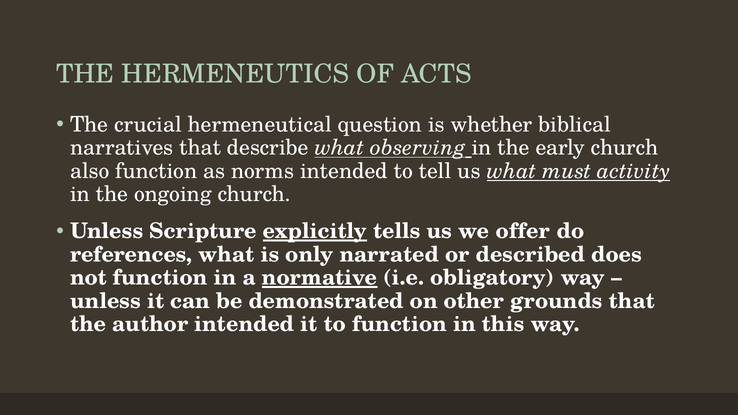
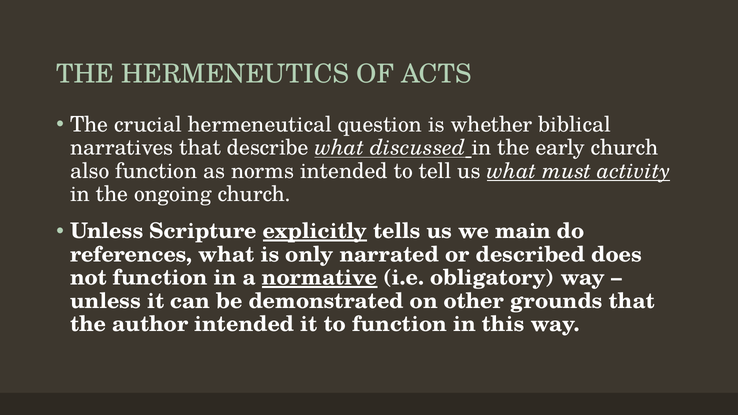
observing: observing -> discussed
offer: offer -> main
